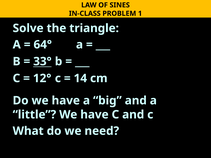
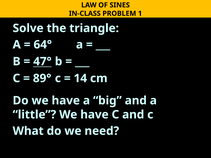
33°: 33° -> 47°
12°: 12° -> 89°
